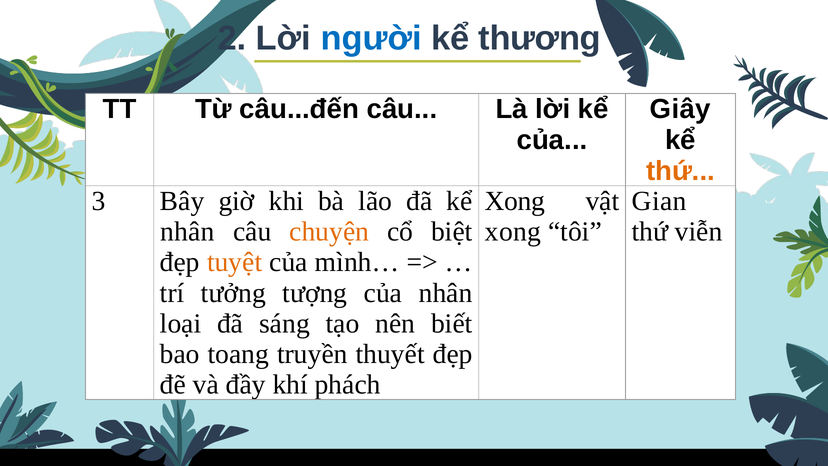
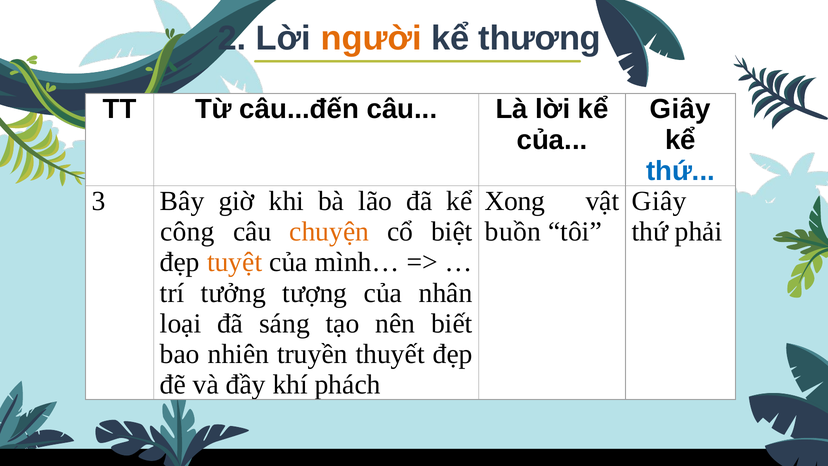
người colour: blue -> orange
thứ at (680, 171) colour: orange -> blue
Gian at (659, 201): Gian -> Giây
nhân at (187, 232): nhân -> công
xong at (513, 232): xong -> buồn
viễn: viễn -> phải
toang: toang -> nhiên
